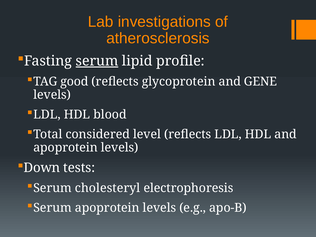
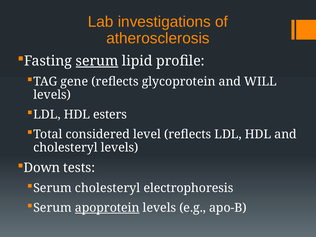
good: good -> gene
GENE: GENE -> WILL
blood: blood -> esters
apoprotein at (66, 148): apoprotein -> cholesteryl
apoprotein at (107, 208) underline: none -> present
